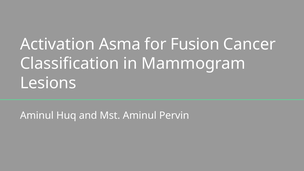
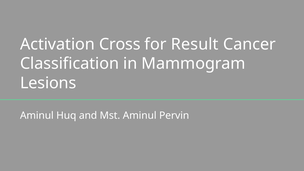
Asma: Asma -> Cross
Fusion: Fusion -> Result
